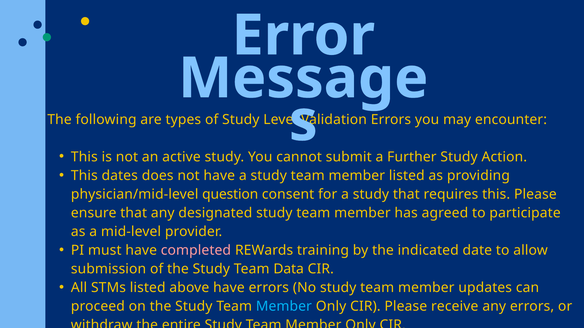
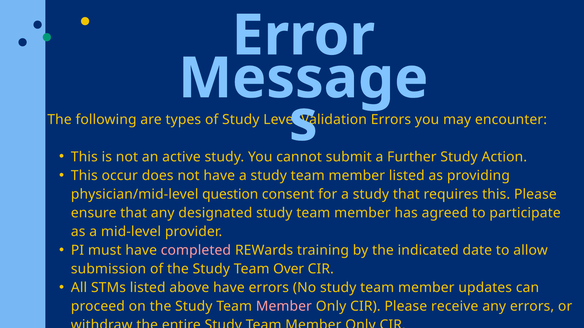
dates: dates -> occur
Data: Data -> Over
Member at (284, 307) colour: light blue -> pink
